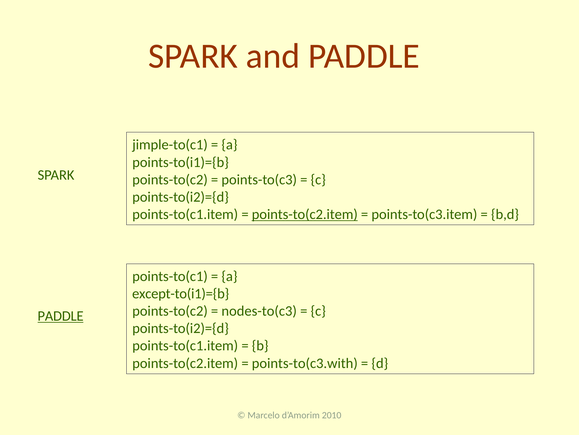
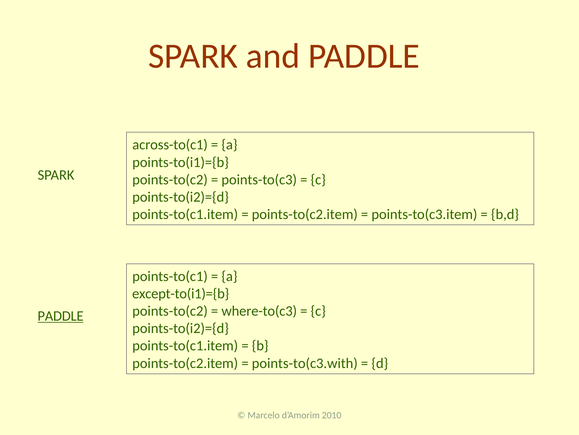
jimple-to(c1: jimple-to(c1 -> across-to(c1
points-to(c2.item at (305, 214) underline: present -> none
nodes-to(c3: nodes-to(c3 -> where-to(c3
